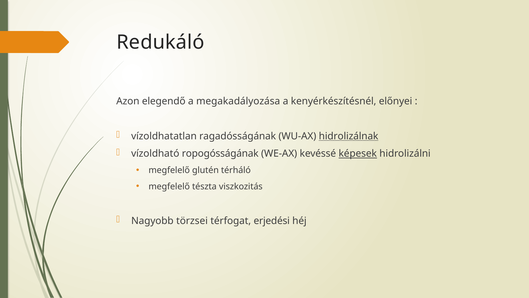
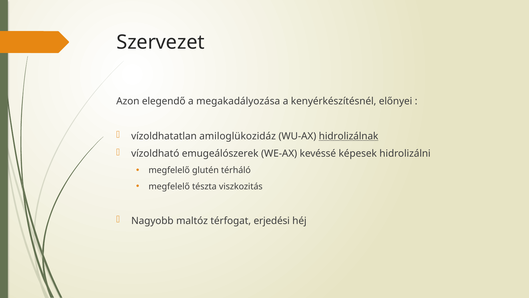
Redukáló: Redukáló -> Szervezet
ragadósságának: ragadósságának -> amiloglükozidáz
ropogósságának: ropogósságának -> emugeálószerek
képesek underline: present -> none
törzsei: törzsei -> maltóz
